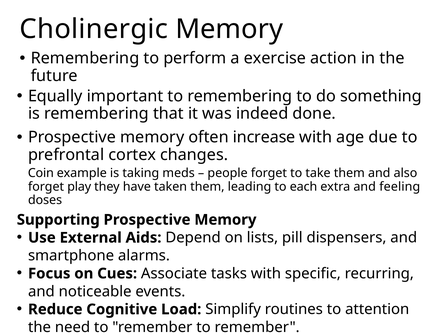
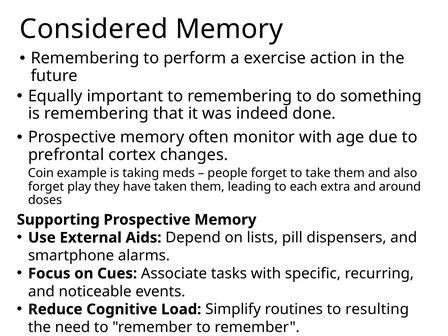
Cholinergic: Cholinergic -> Considered
increase: increase -> monitor
feeling: feeling -> around
attention: attention -> resulting
